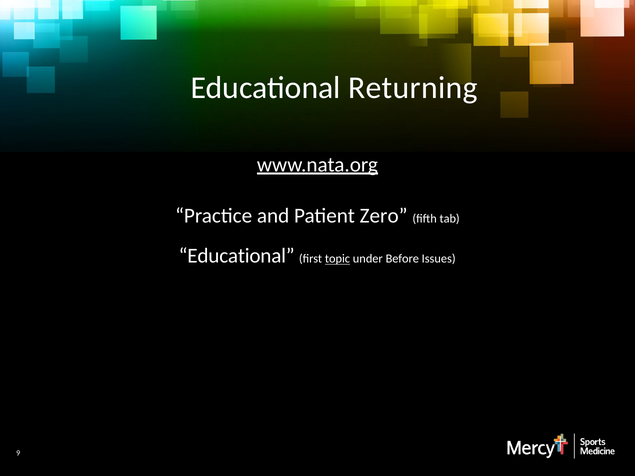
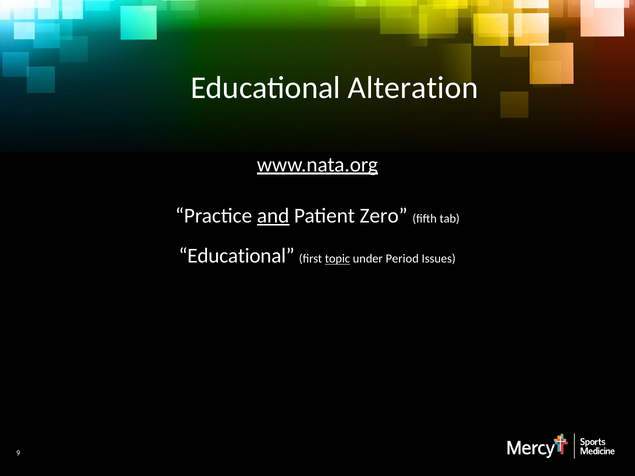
Returning: Returning -> Alteration
and underline: none -> present
Before: Before -> Period
